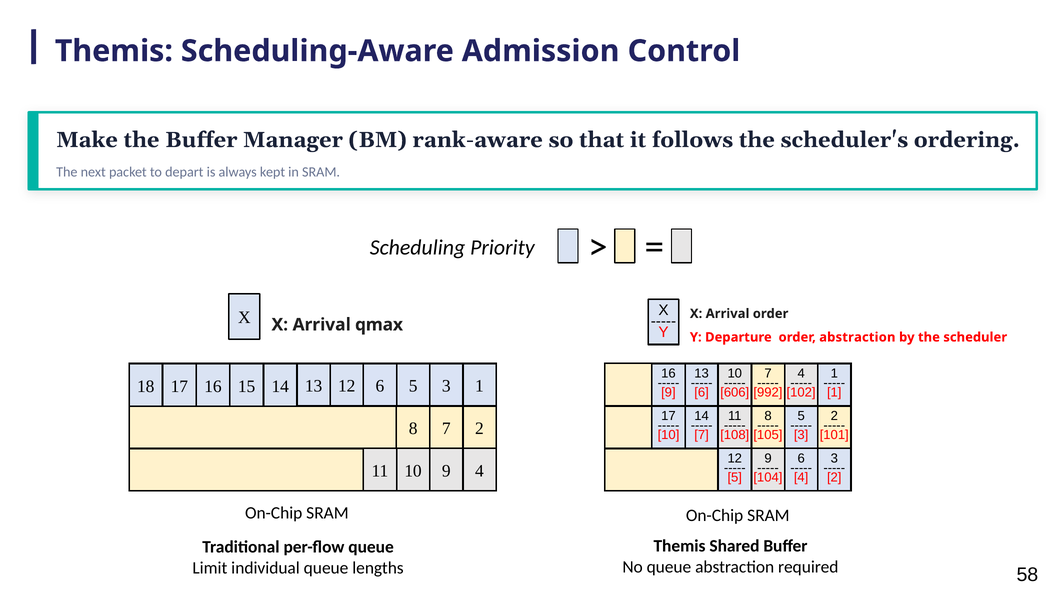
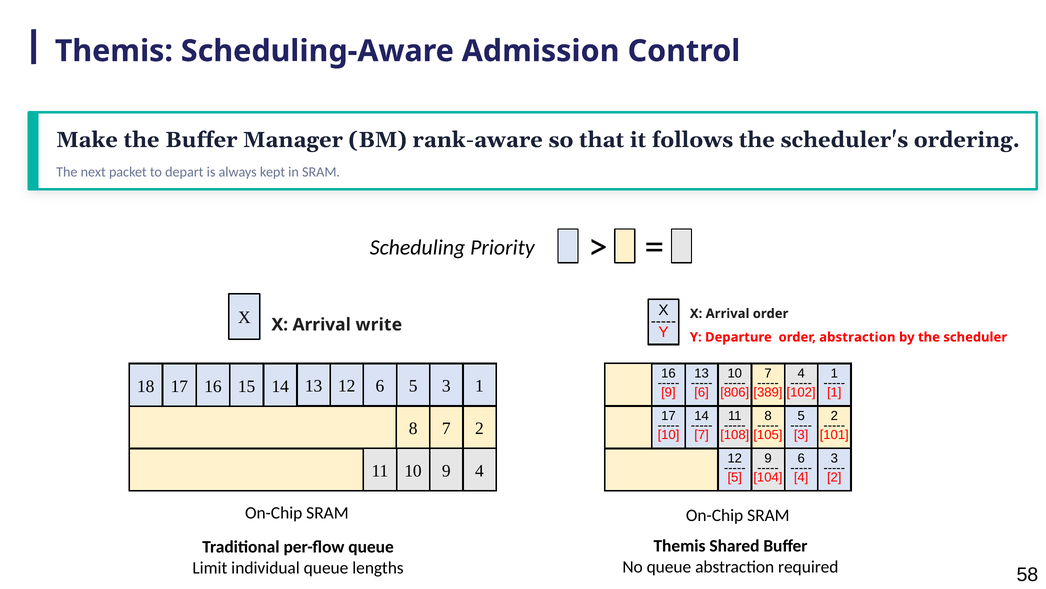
qmax: qmax -> write
606: 606 -> 806
992: 992 -> 389
